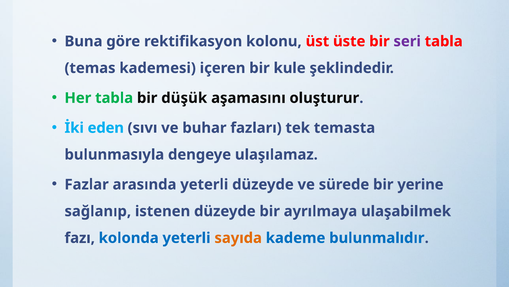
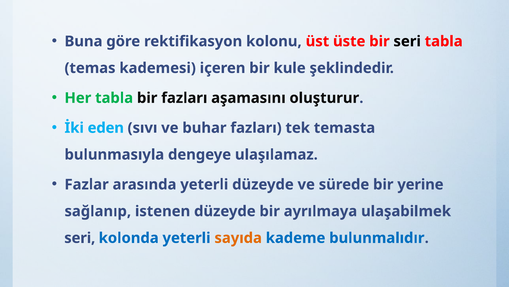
seri at (407, 41) colour: purple -> black
bir düşük: düşük -> fazları
fazı at (80, 237): fazı -> seri
